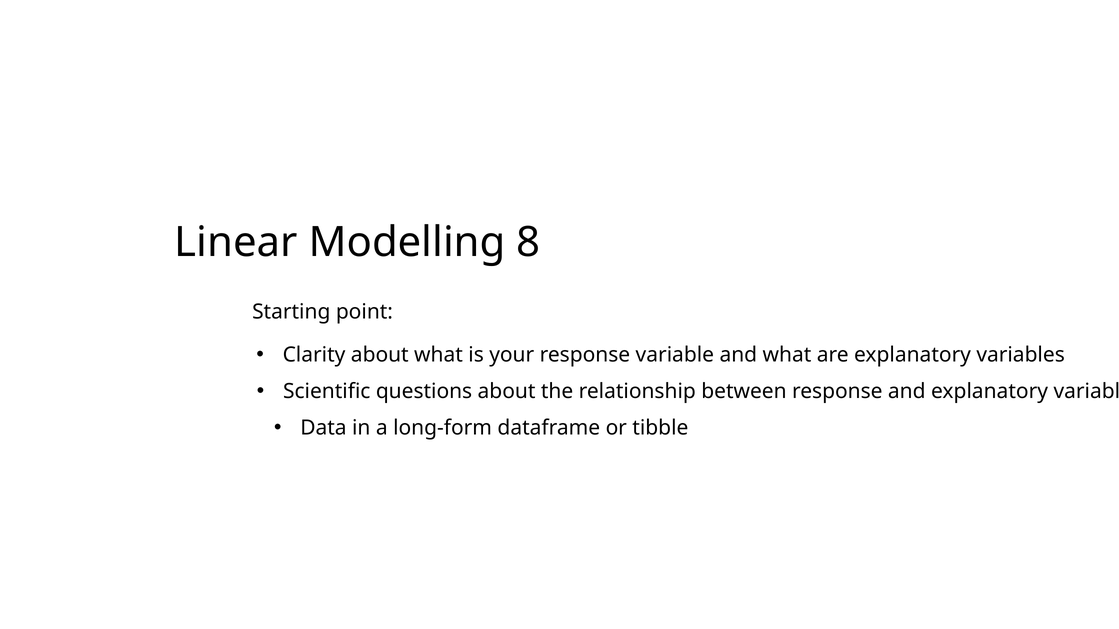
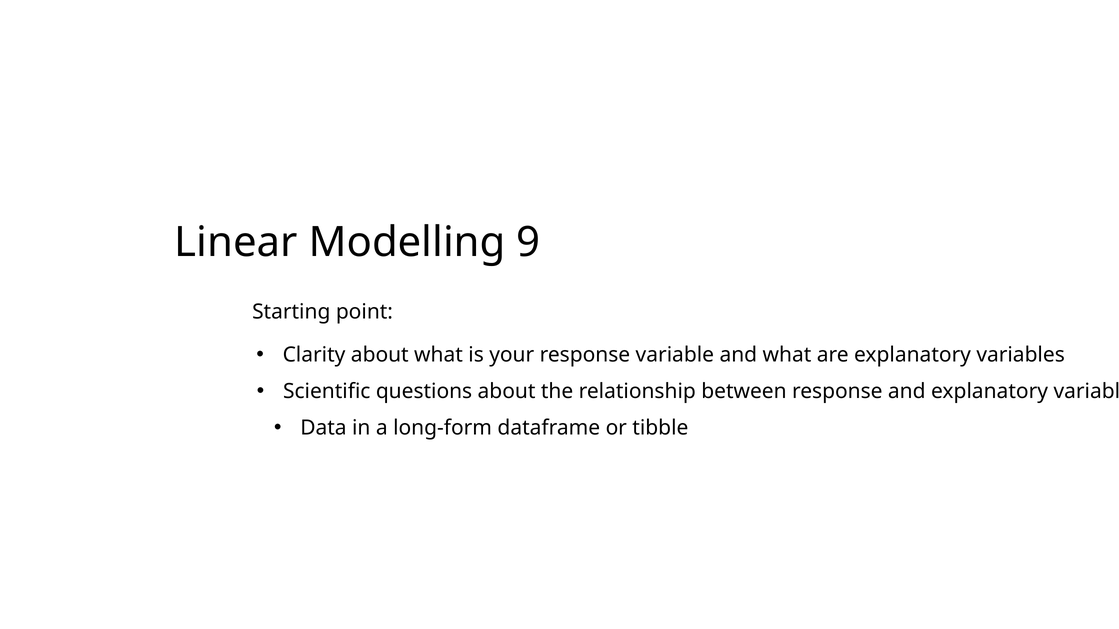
8: 8 -> 9
